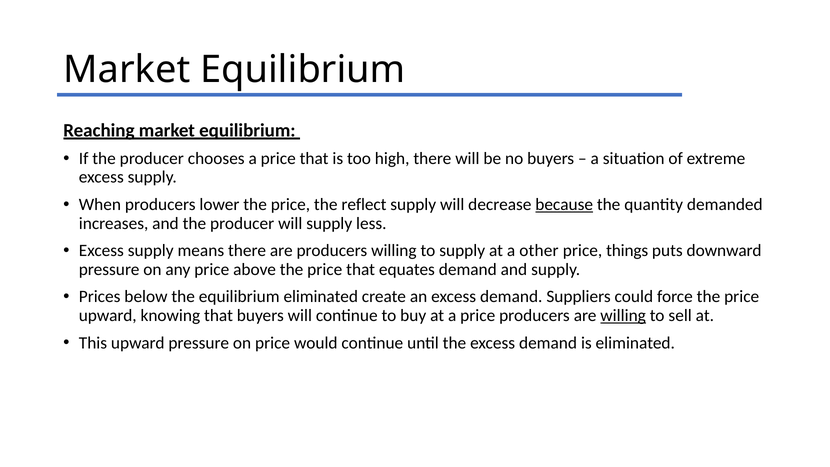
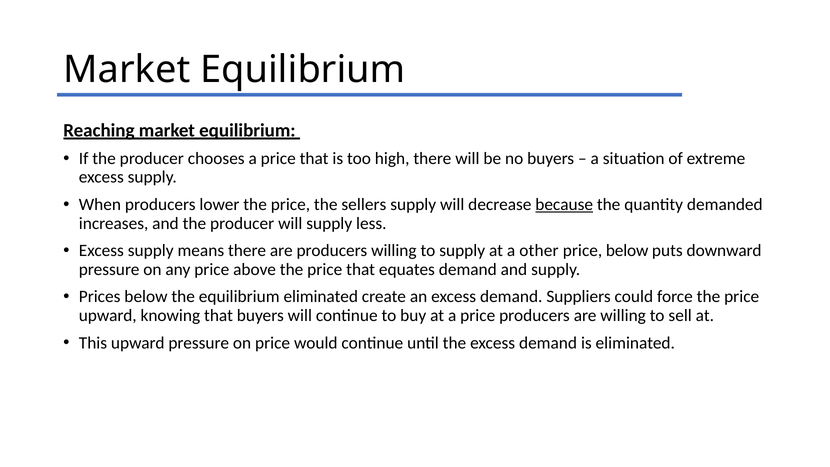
reflect: reflect -> sellers
price things: things -> below
willing at (623, 315) underline: present -> none
